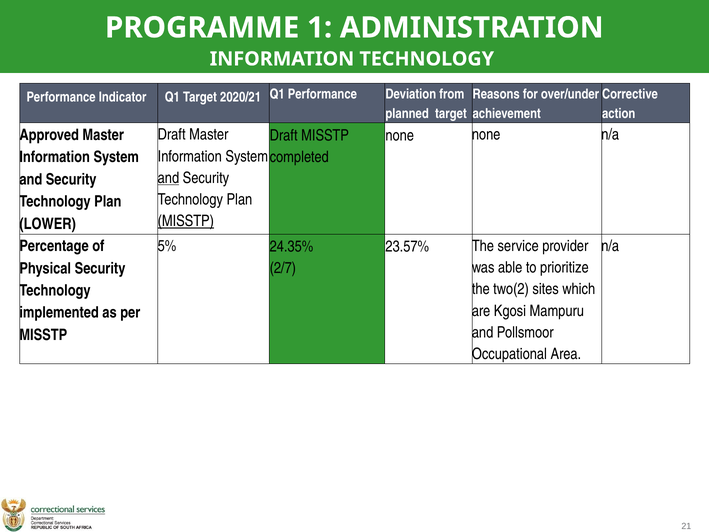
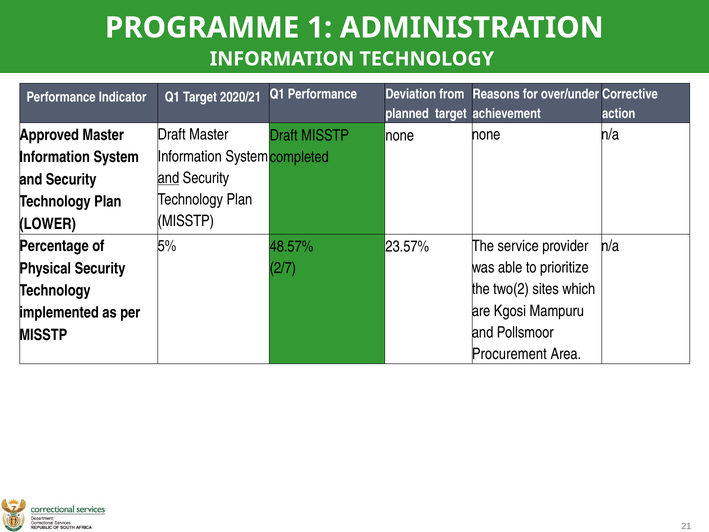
MISSTP at (186, 221) underline: present -> none
24.35%: 24.35% -> 48.57%
Occupational: Occupational -> Procurement
